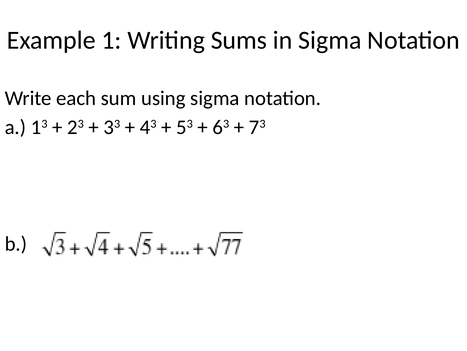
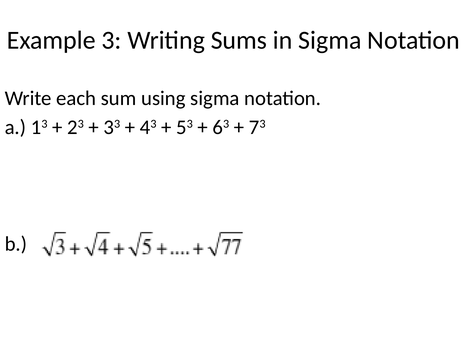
1: 1 -> 3
